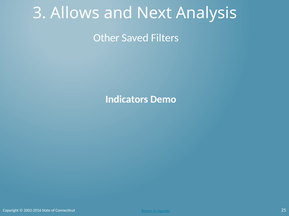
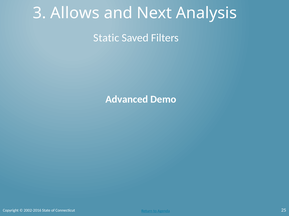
Other: Other -> Static
Indicators: Indicators -> Advanced
